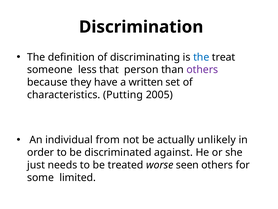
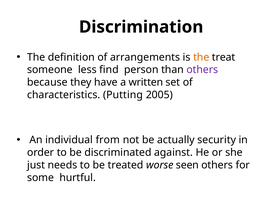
discriminating: discriminating -> arrangements
the at (201, 57) colour: blue -> orange
that: that -> find
unlikely: unlikely -> security
limited: limited -> hurtful
